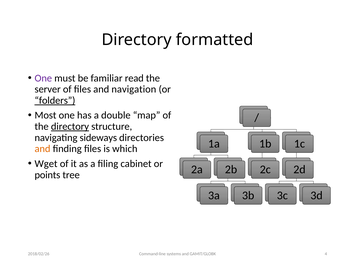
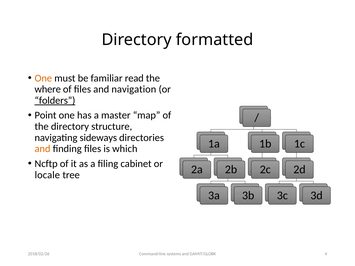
One at (43, 78) colour: purple -> orange
server: server -> where
Most: Most -> Point
double: double -> master
directory at (70, 127) underline: present -> none
Wget: Wget -> Ncftp
points: points -> locale
